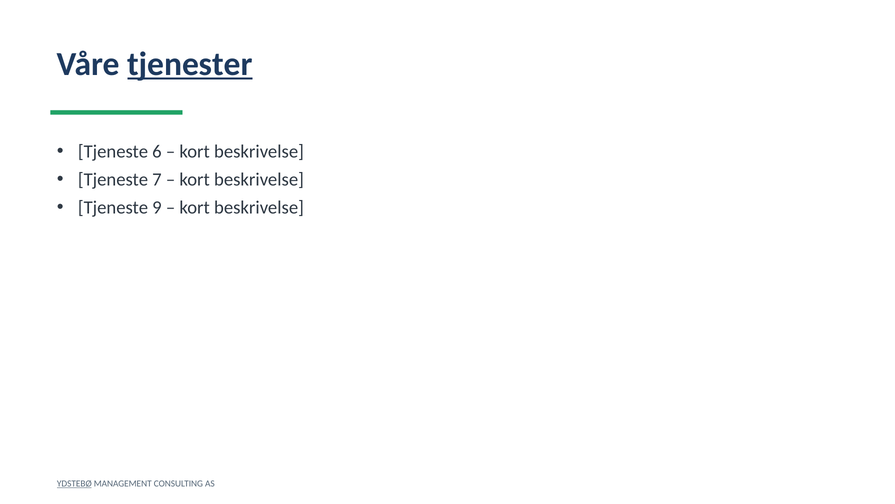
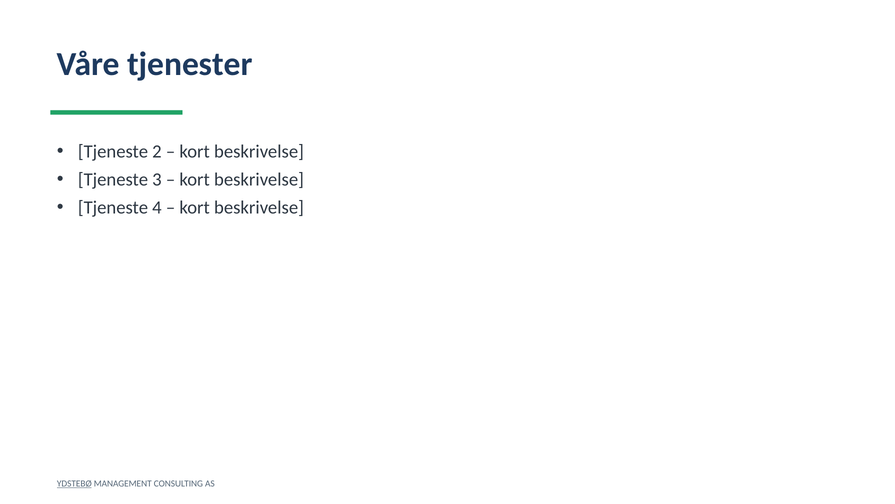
tjenester underline: present -> none
6: 6 -> 2
7: 7 -> 3
9: 9 -> 4
